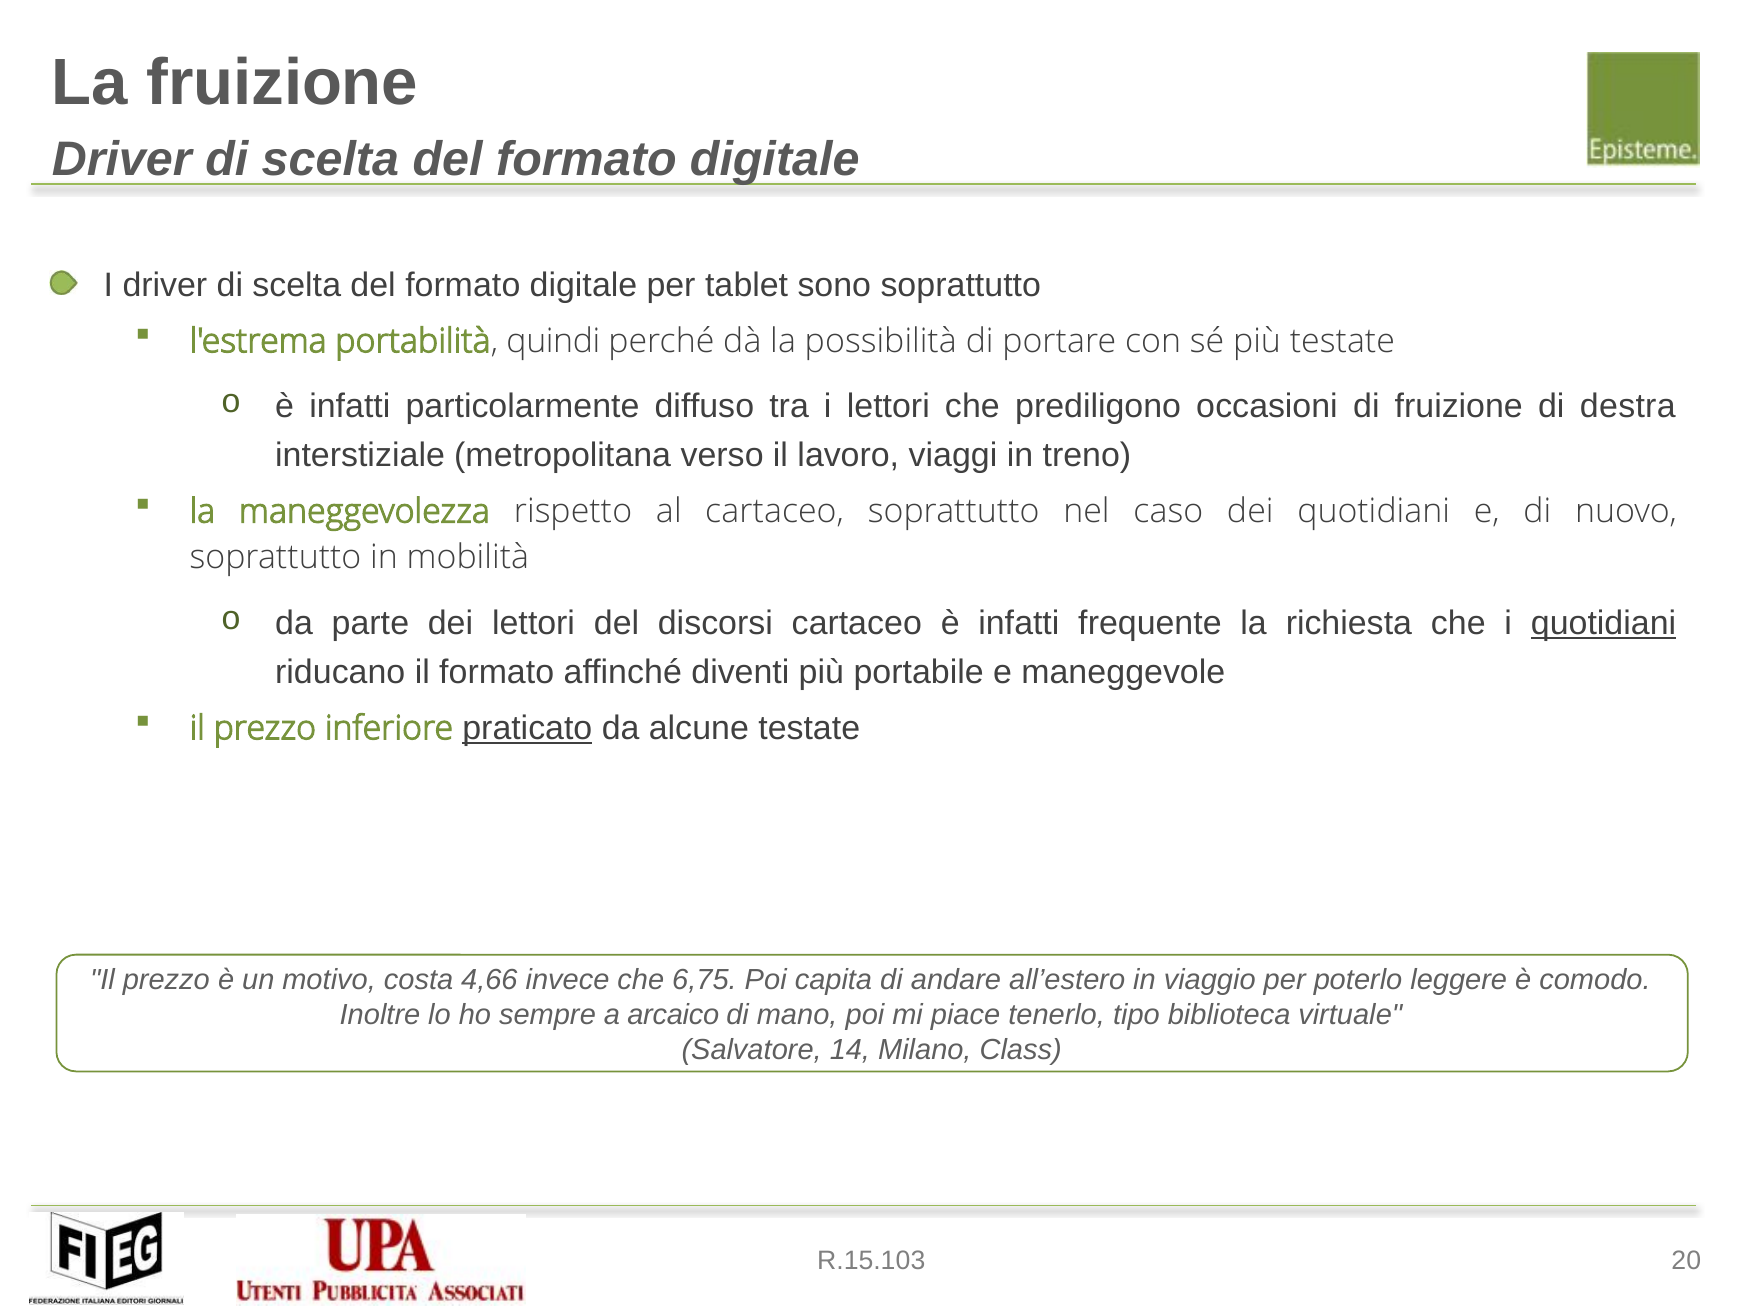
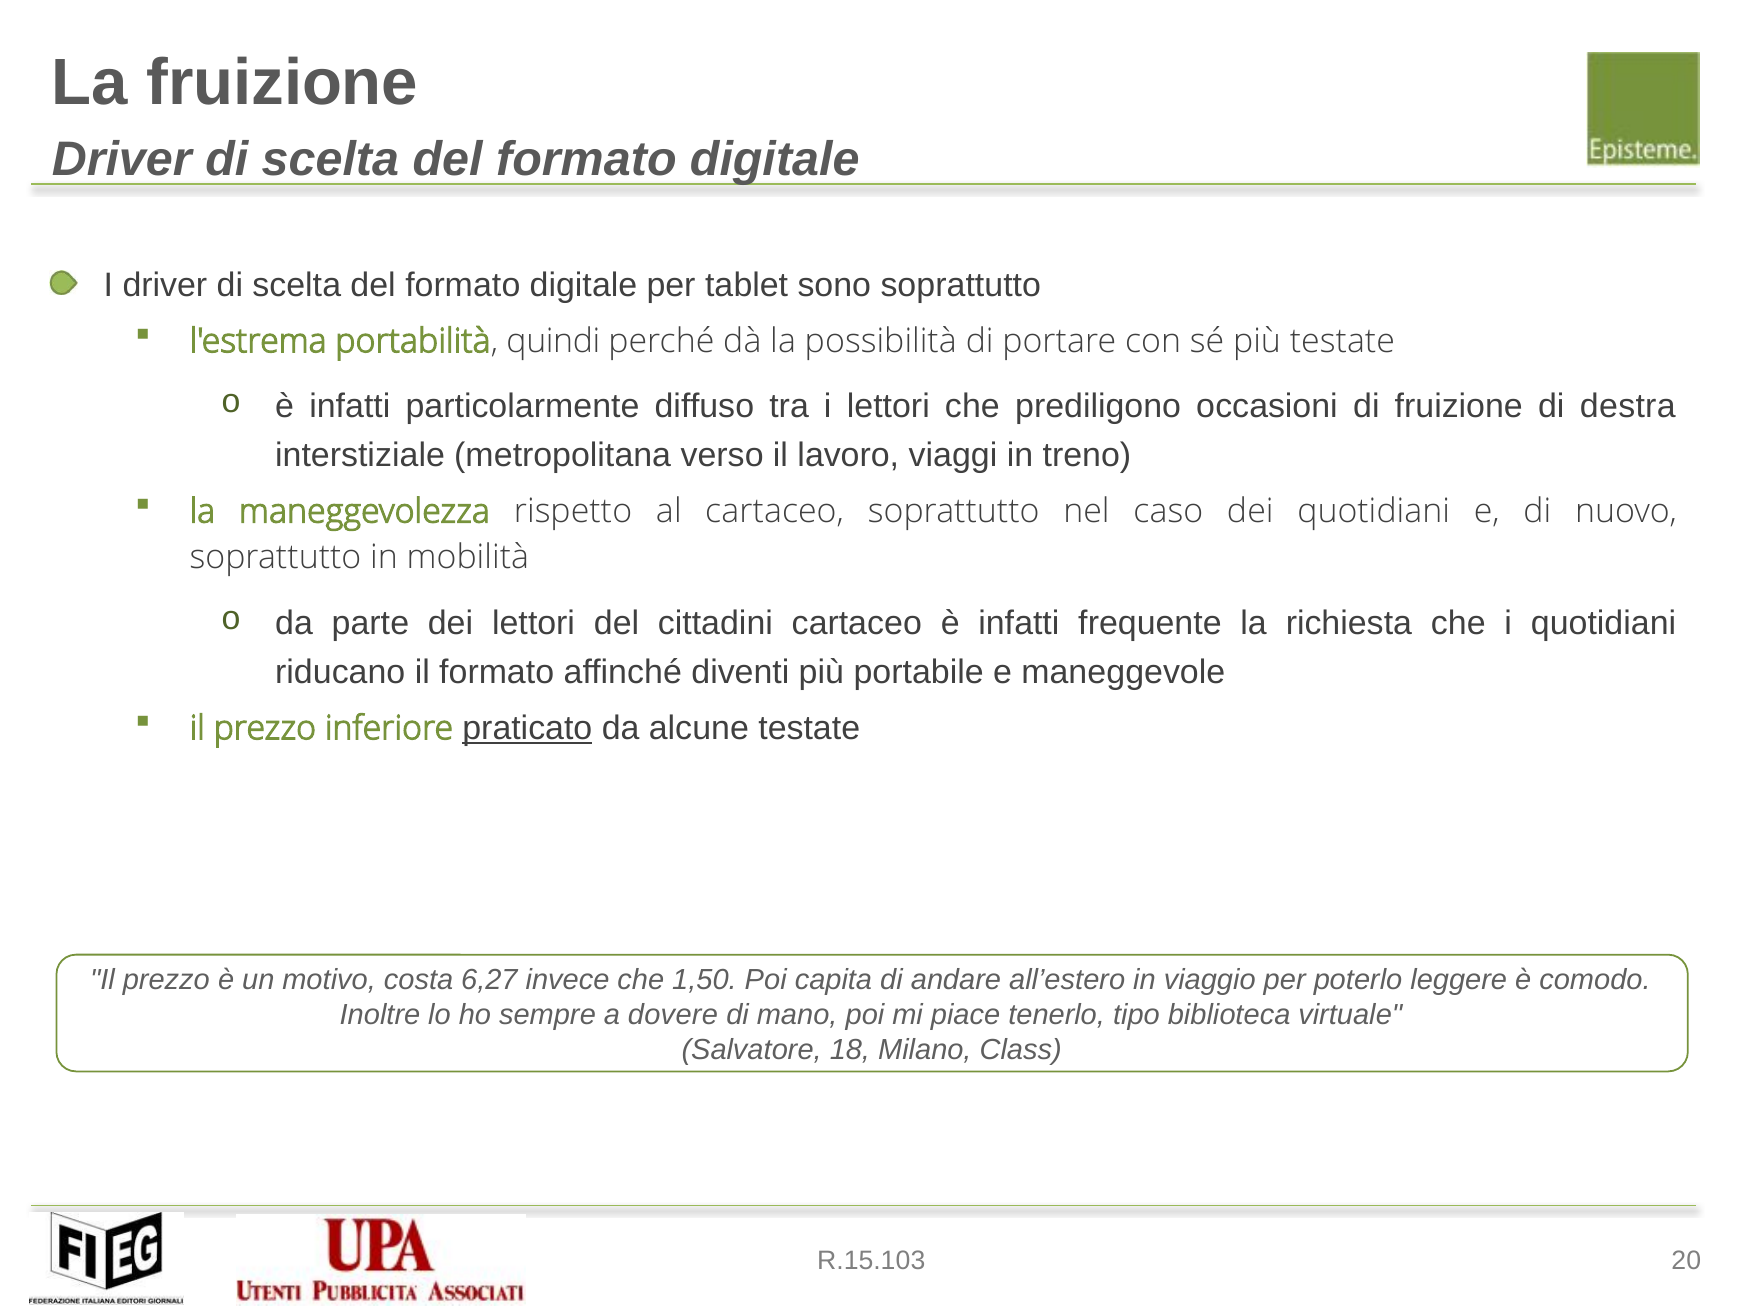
discorsi: discorsi -> cittadini
quotidiani at (1604, 623) underline: present -> none
4,66: 4,66 -> 6,27
6,75: 6,75 -> 1,50
arcaico: arcaico -> dovere
14: 14 -> 18
